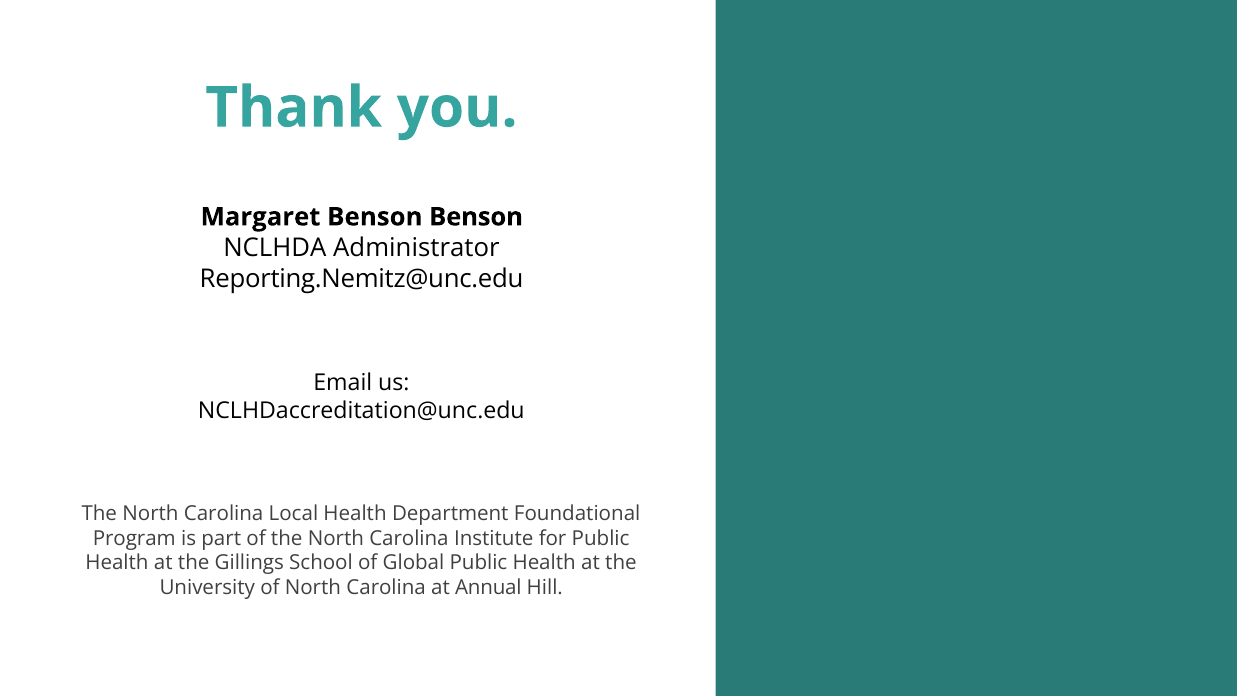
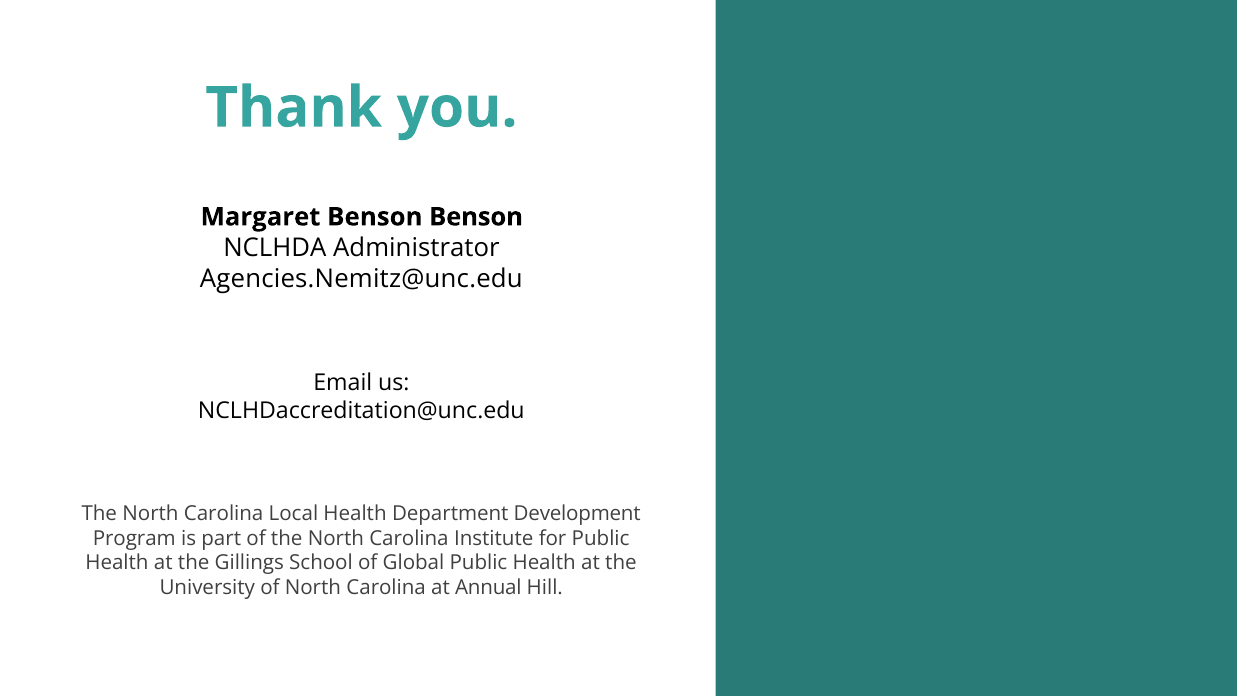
Reporting.Nemitz@unc.edu: Reporting.Nemitz@unc.edu -> Agencies.Nemitz@unc.edu
Foundational: Foundational -> Development
